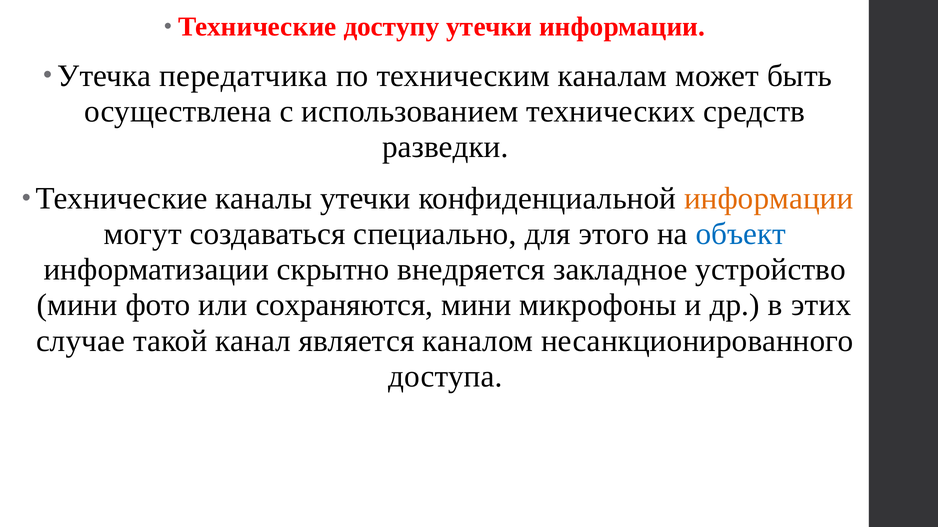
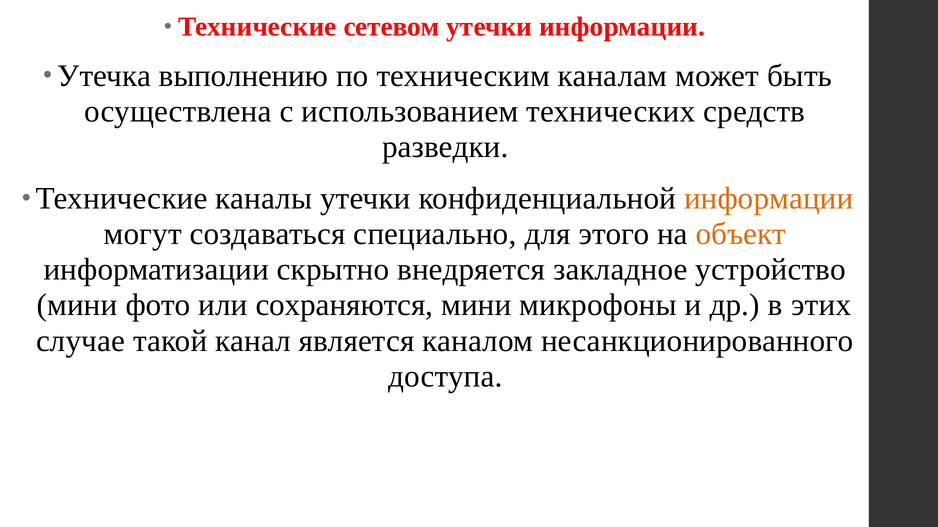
доступу: доступу -> сетевом
передатчика: передатчика -> выполнению
объект colour: blue -> orange
